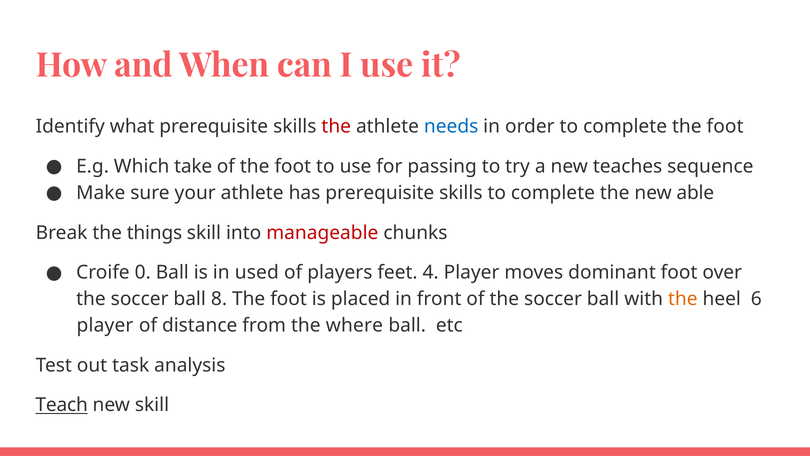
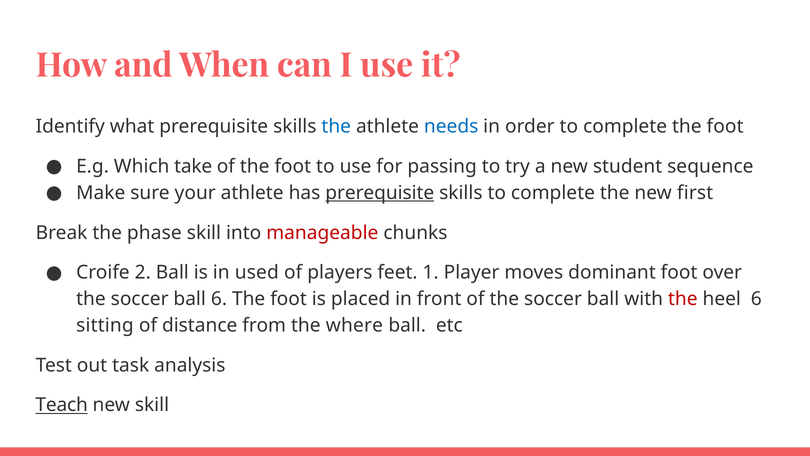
the at (336, 126) colour: red -> blue
teaches: teaches -> student
prerequisite at (380, 193) underline: none -> present
able: able -> first
things: things -> phase
0: 0 -> 2
4: 4 -> 1
ball 8: 8 -> 6
the at (683, 299) colour: orange -> red
player at (105, 325): player -> sitting
